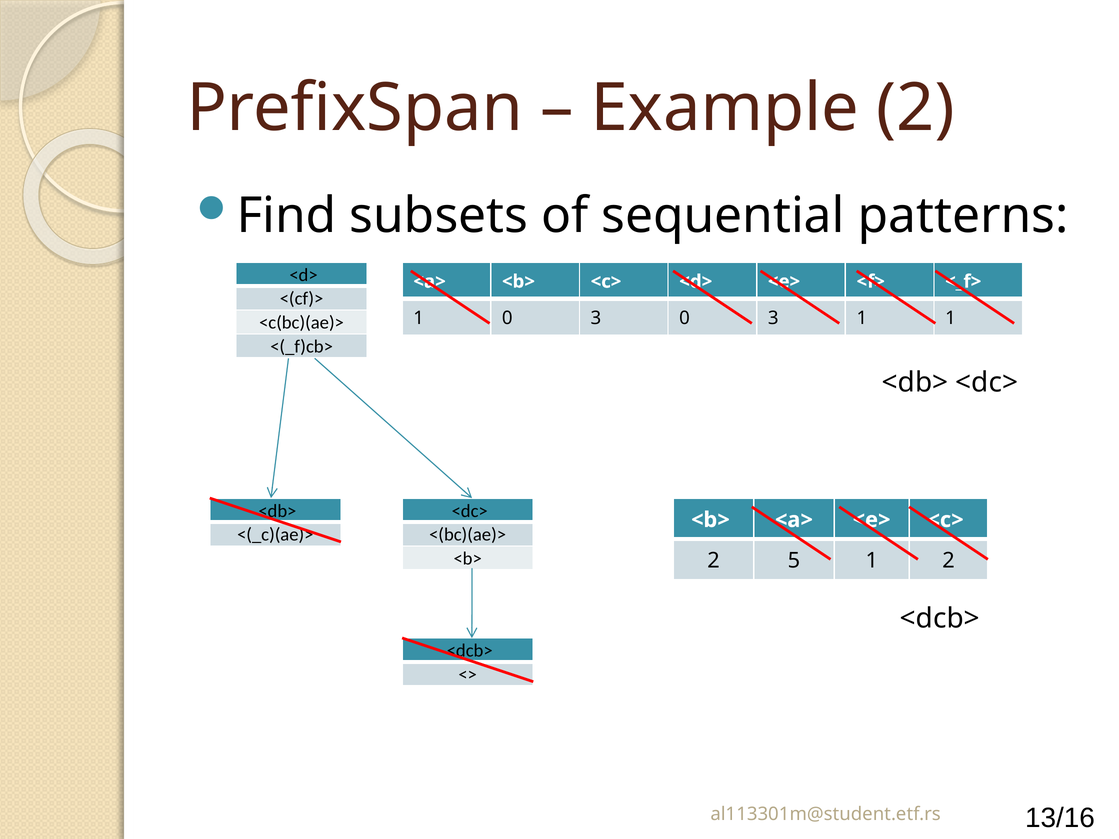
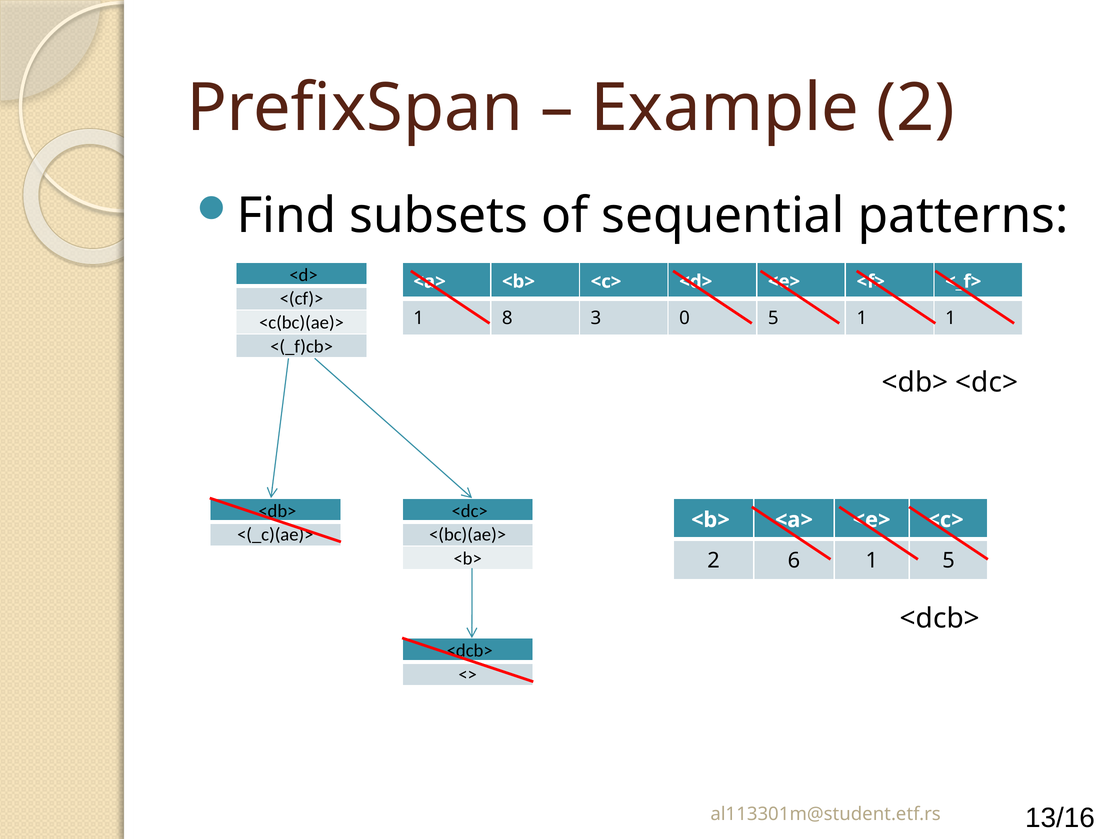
1 0: 0 -> 8
3 0 3: 3 -> 5
5: 5 -> 6
1 2: 2 -> 5
